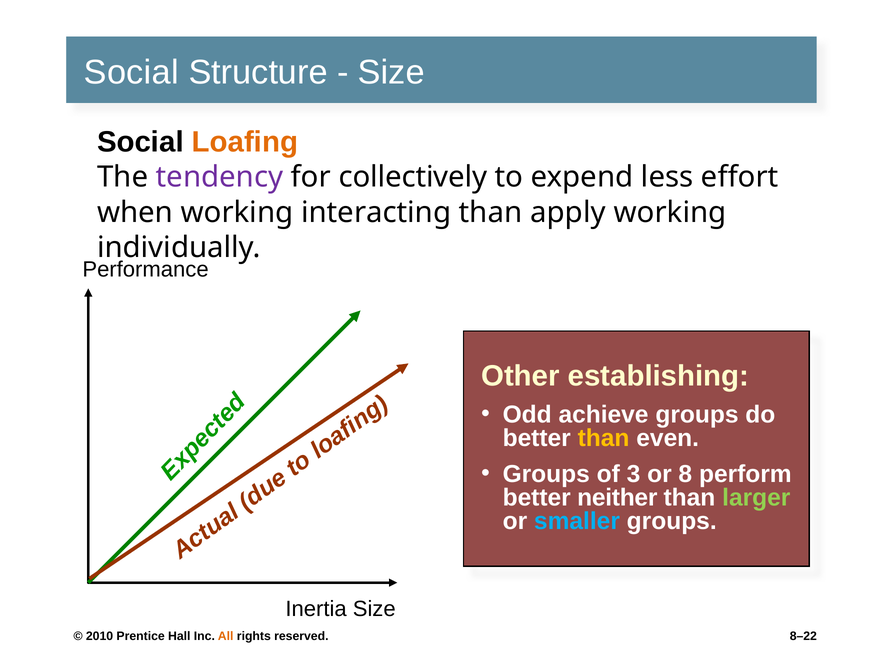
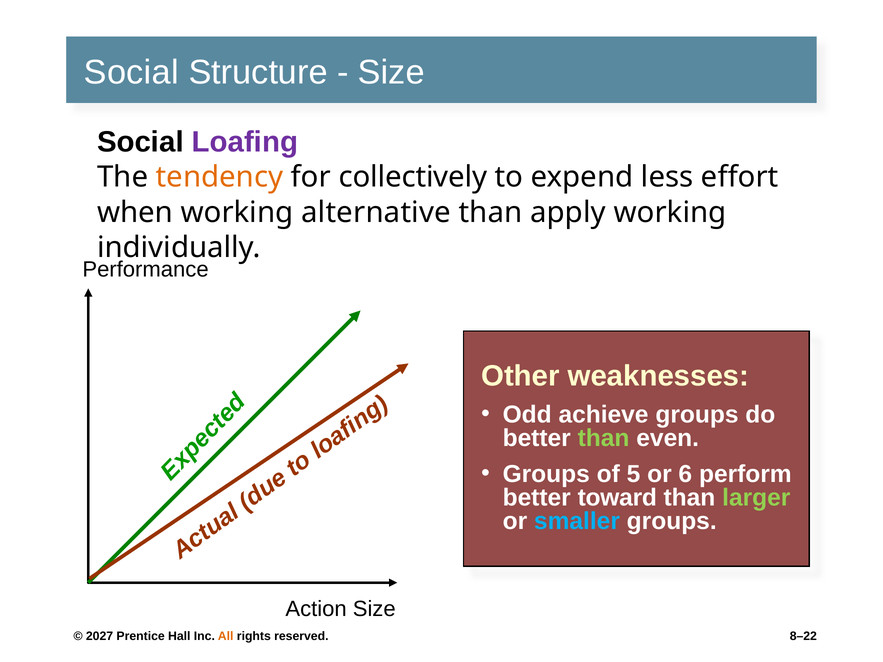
Loafing colour: orange -> purple
tendency colour: purple -> orange
interacting: interacting -> alternative
establishing: establishing -> weaknesses
than at (604, 438) colour: yellow -> light green
3: 3 -> 5
8: 8 -> 6
neither: neither -> toward
Inertia: Inertia -> Action
2010: 2010 -> 2027
